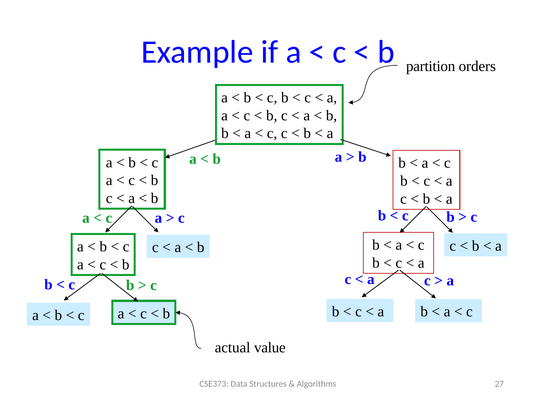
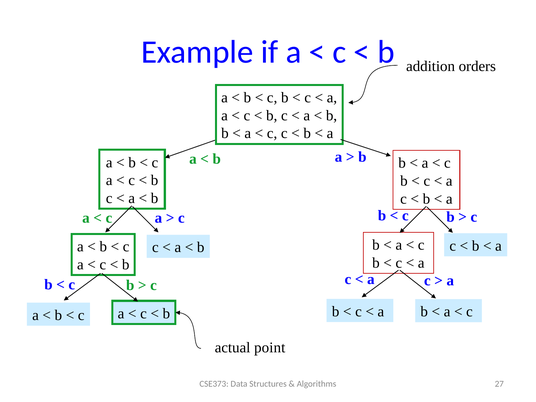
partition: partition -> addition
value: value -> point
